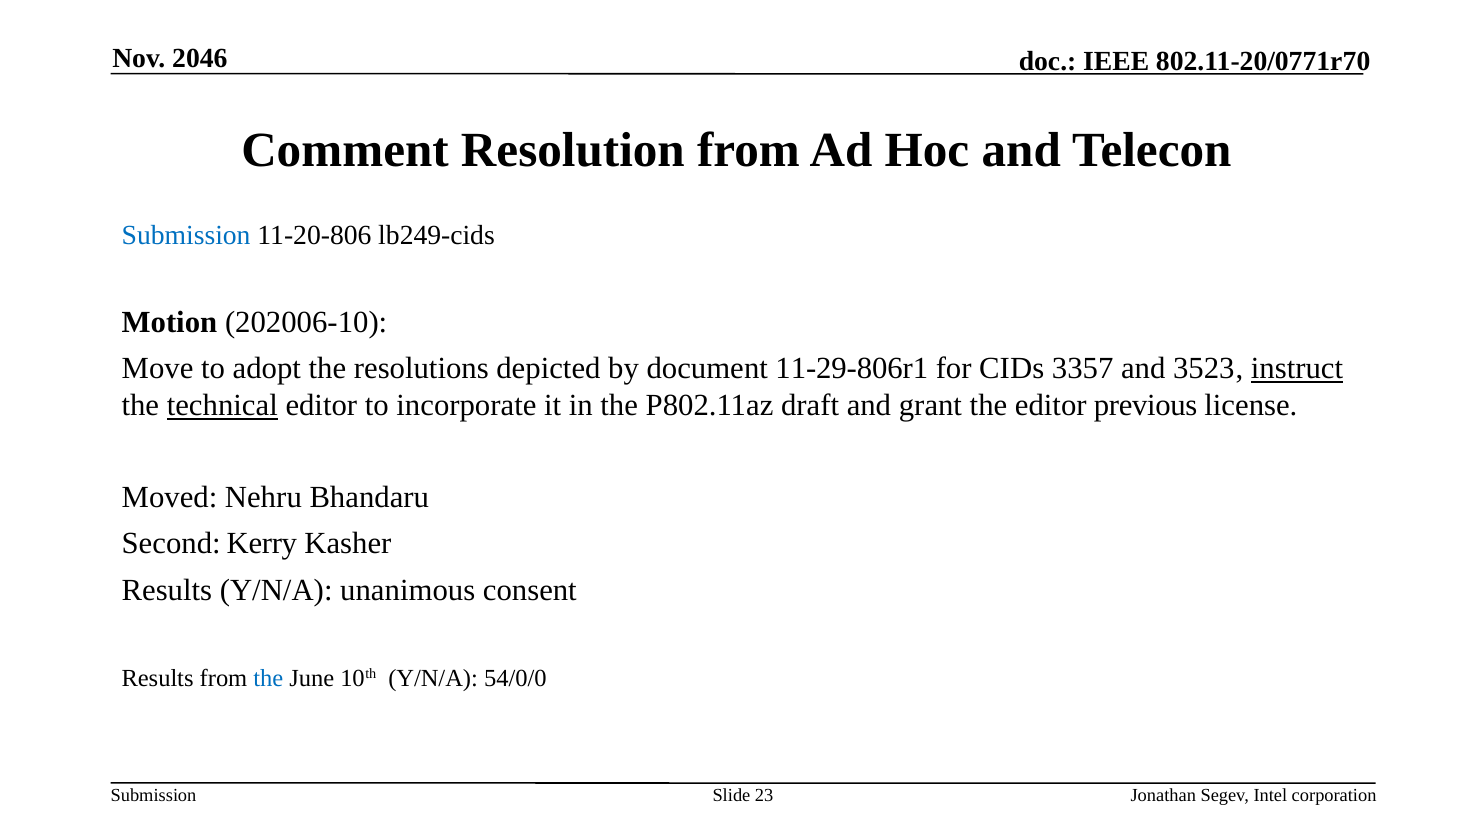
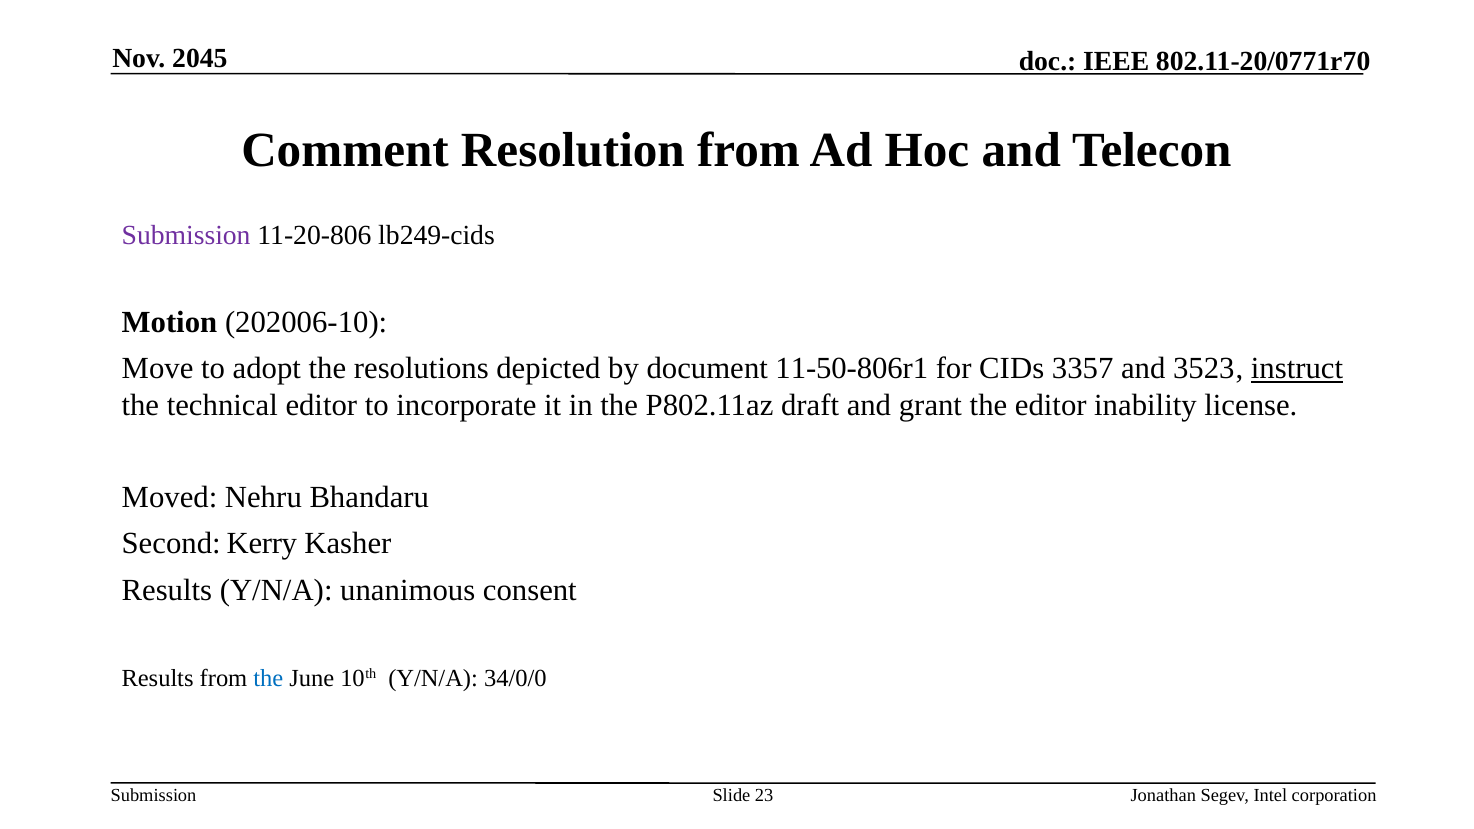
2046: 2046 -> 2045
Submission at (186, 236) colour: blue -> purple
11-29-806r1: 11-29-806r1 -> 11-50-806r1
technical underline: present -> none
previous: previous -> inability
54/0/0: 54/0/0 -> 34/0/0
